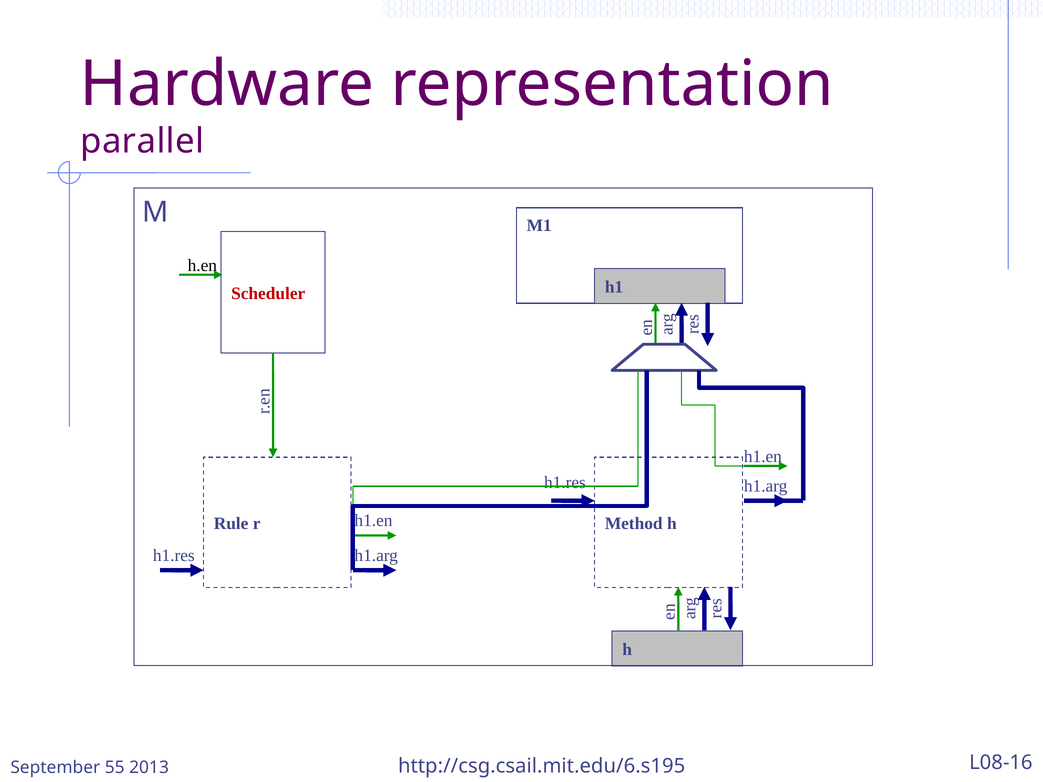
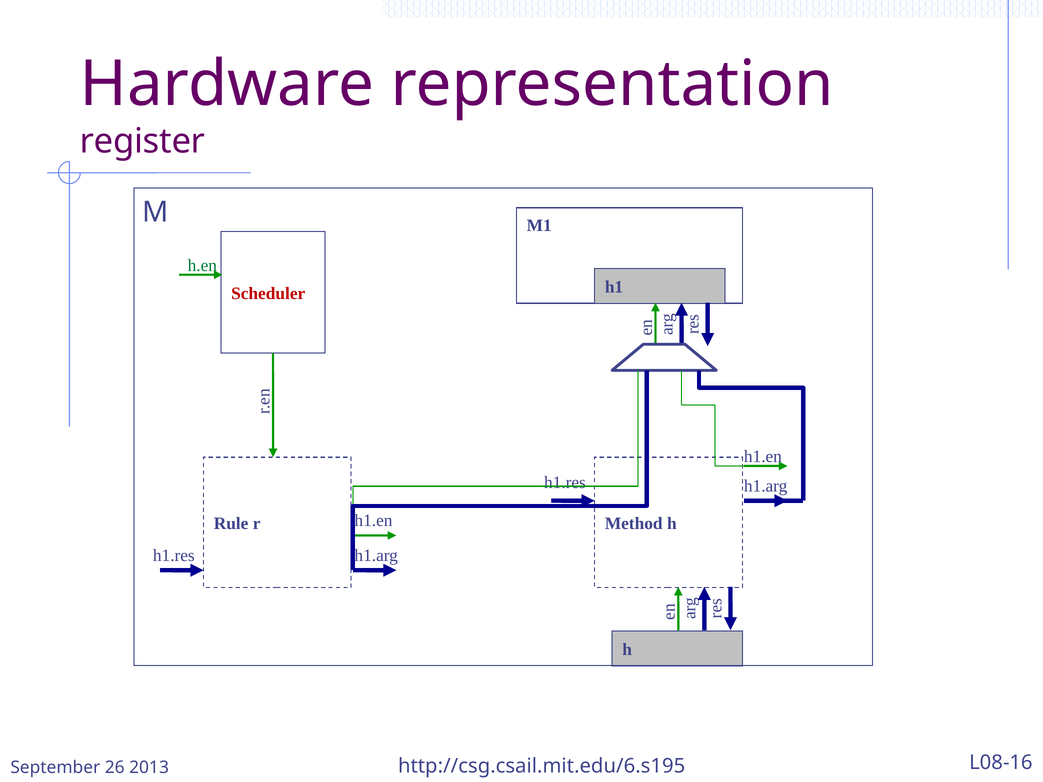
parallel: parallel -> register
h.en colour: black -> green
55: 55 -> 26
